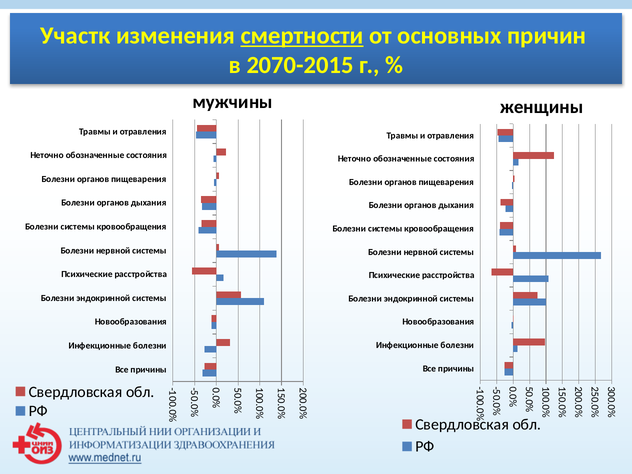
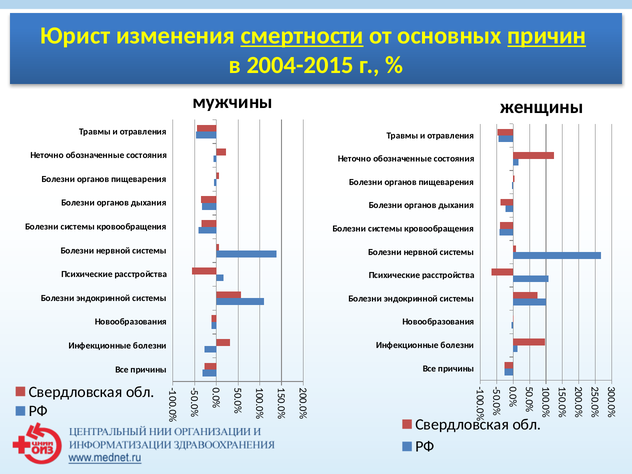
Участк: Участк -> Юрист
причин underline: none -> present
2070-2015: 2070-2015 -> 2004-2015
